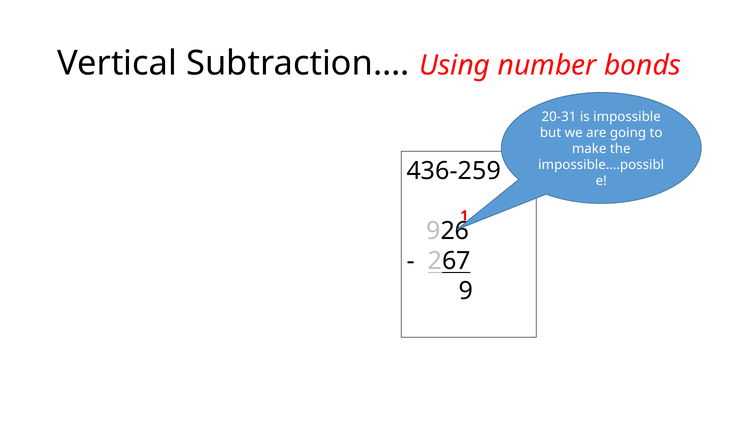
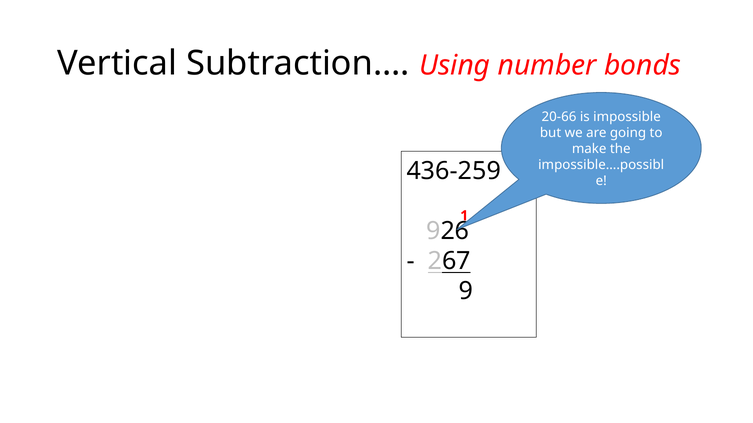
20-31: 20-31 -> 20-66
